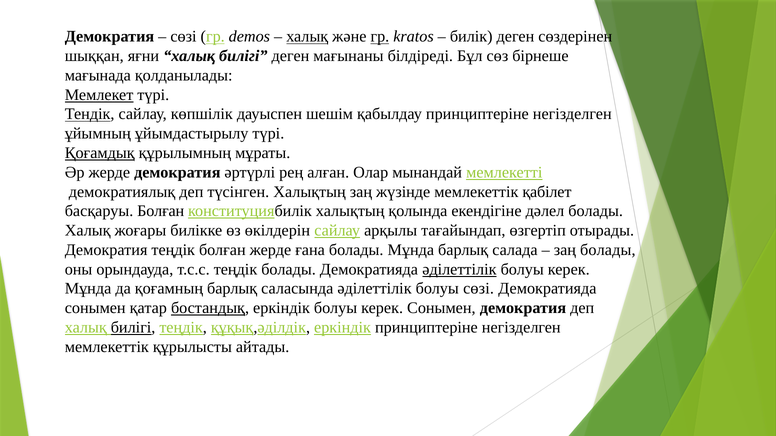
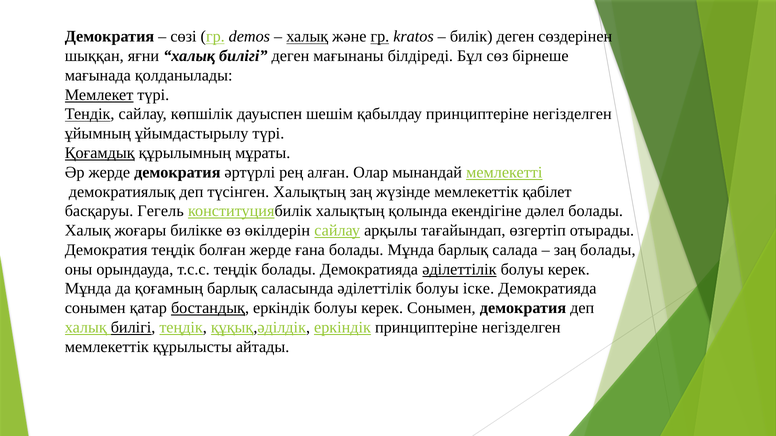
басқаруы Болған: Болған -> Гегель
болуы сөзі: сөзі -> іске
